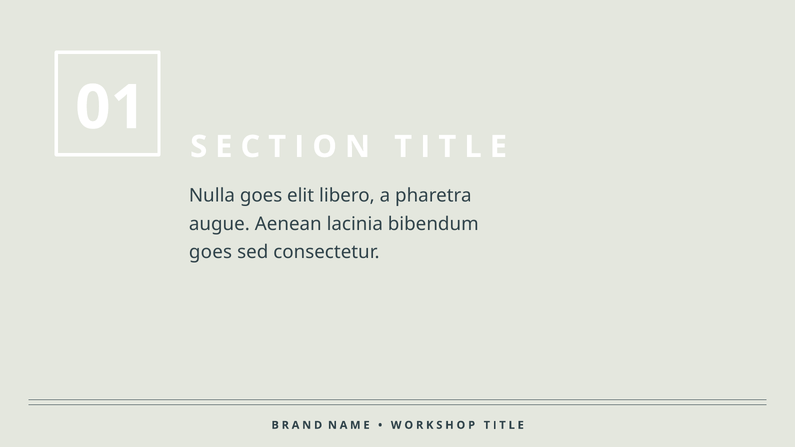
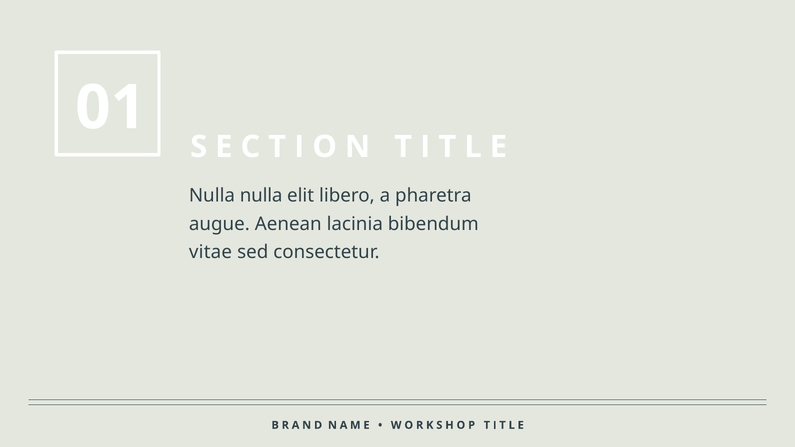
Nulla goes: goes -> nulla
goes at (211, 252): goes -> vitae
